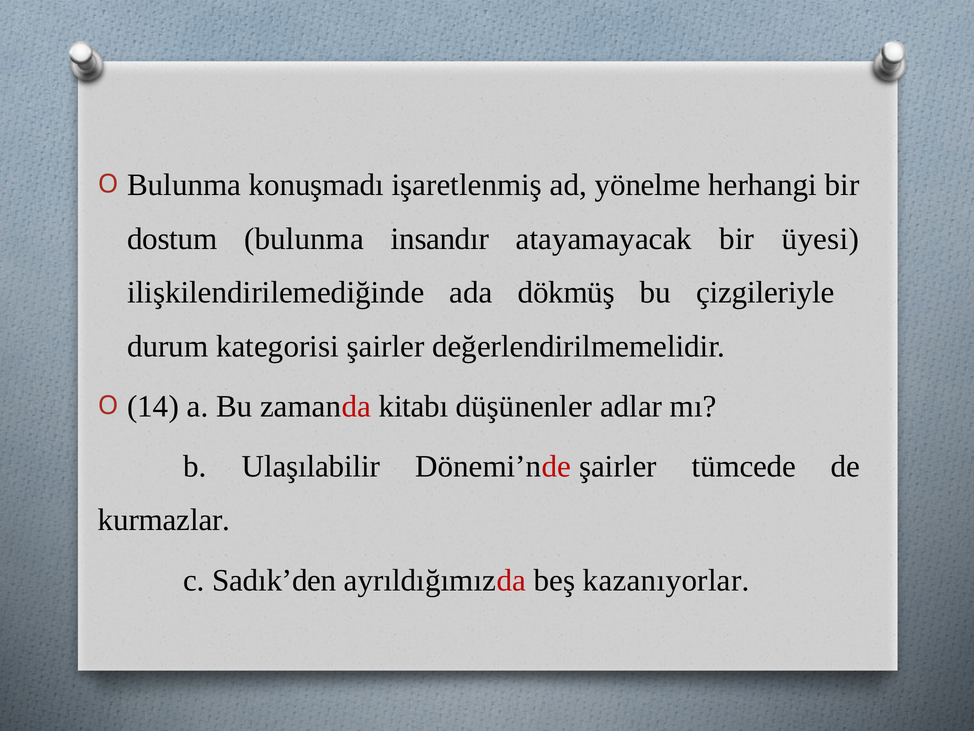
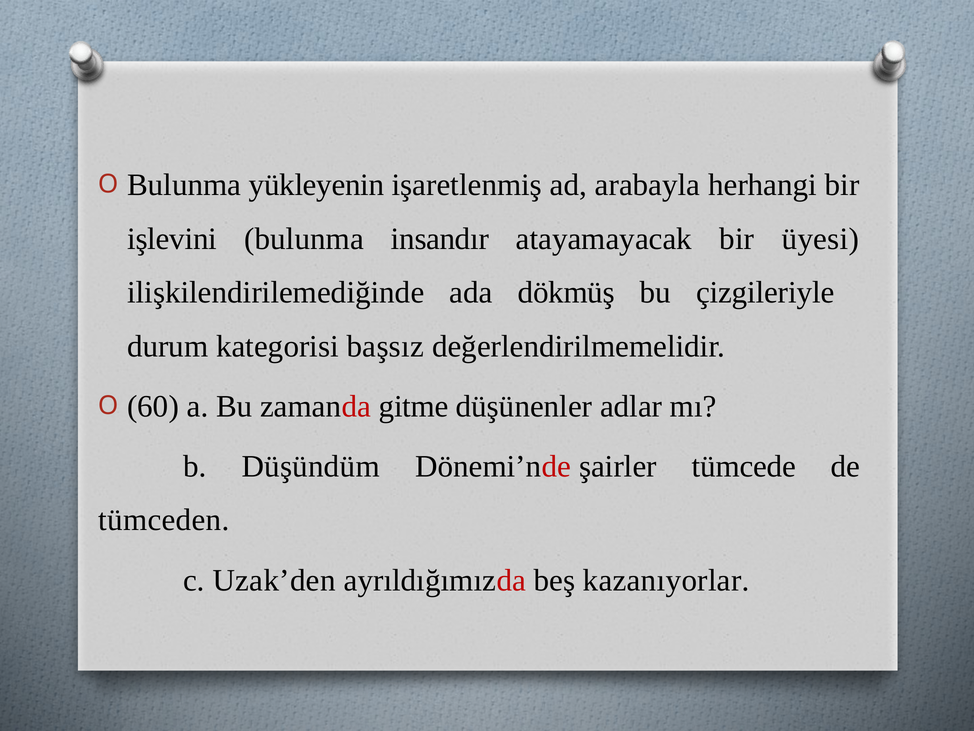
konuşmadı: konuşmadı -> yükleyenin
yönelme: yönelme -> arabayla
dostum: dostum -> işlevini
kategorisi şairler: şairler -> başsız
14: 14 -> 60
kitabı: kitabı -> gitme
Ulaşılabilir: Ulaşılabilir -> Düşündüm
kurmazlar: kurmazlar -> tümceden
Sadık’den: Sadık’den -> Uzak’den
